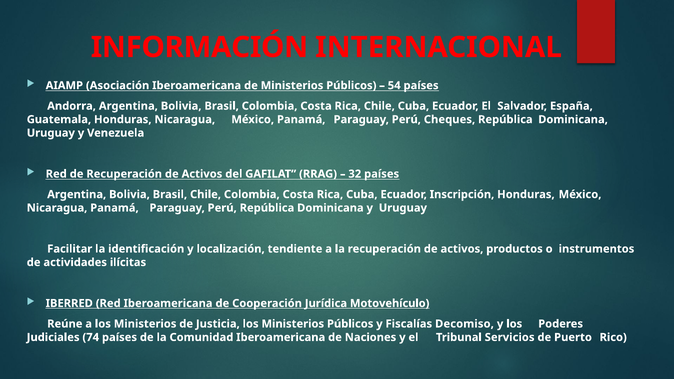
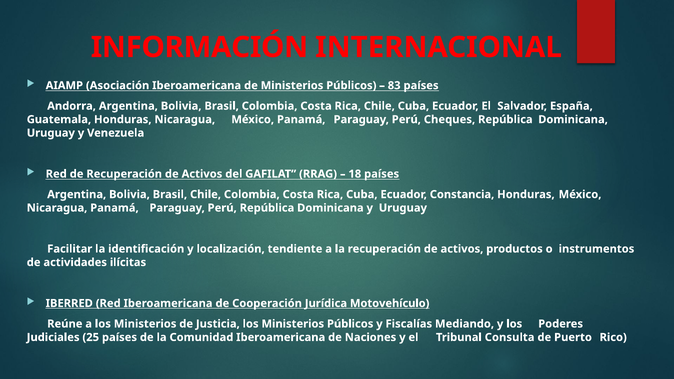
54: 54 -> 83
32: 32 -> 18
Inscripción: Inscripción -> Constancia
Decomiso: Decomiso -> Mediando
74: 74 -> 25
Servicios: Servicios -> Consulta
